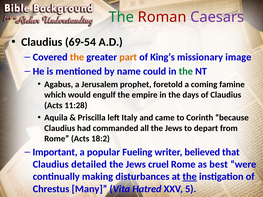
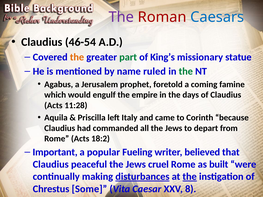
The at (121, 17) colour: green -> purple
Caesars colour: purple -> blue
69-54: 69-54 -> 46-54
part colour: orange -> green
image: image -> statue
could: could -> ruled
detailed: detailed -> peaceful
best: best -> built
disturbances underline: none -> present
Many: Many -> Some
Hatred: Hatred -> Caesar
5: 5 -> 8
